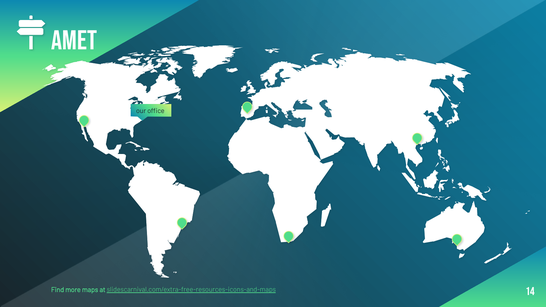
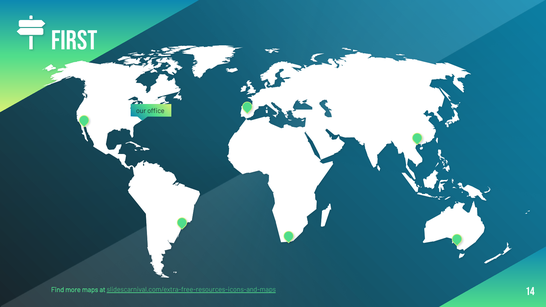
Amet: Amet -> First
